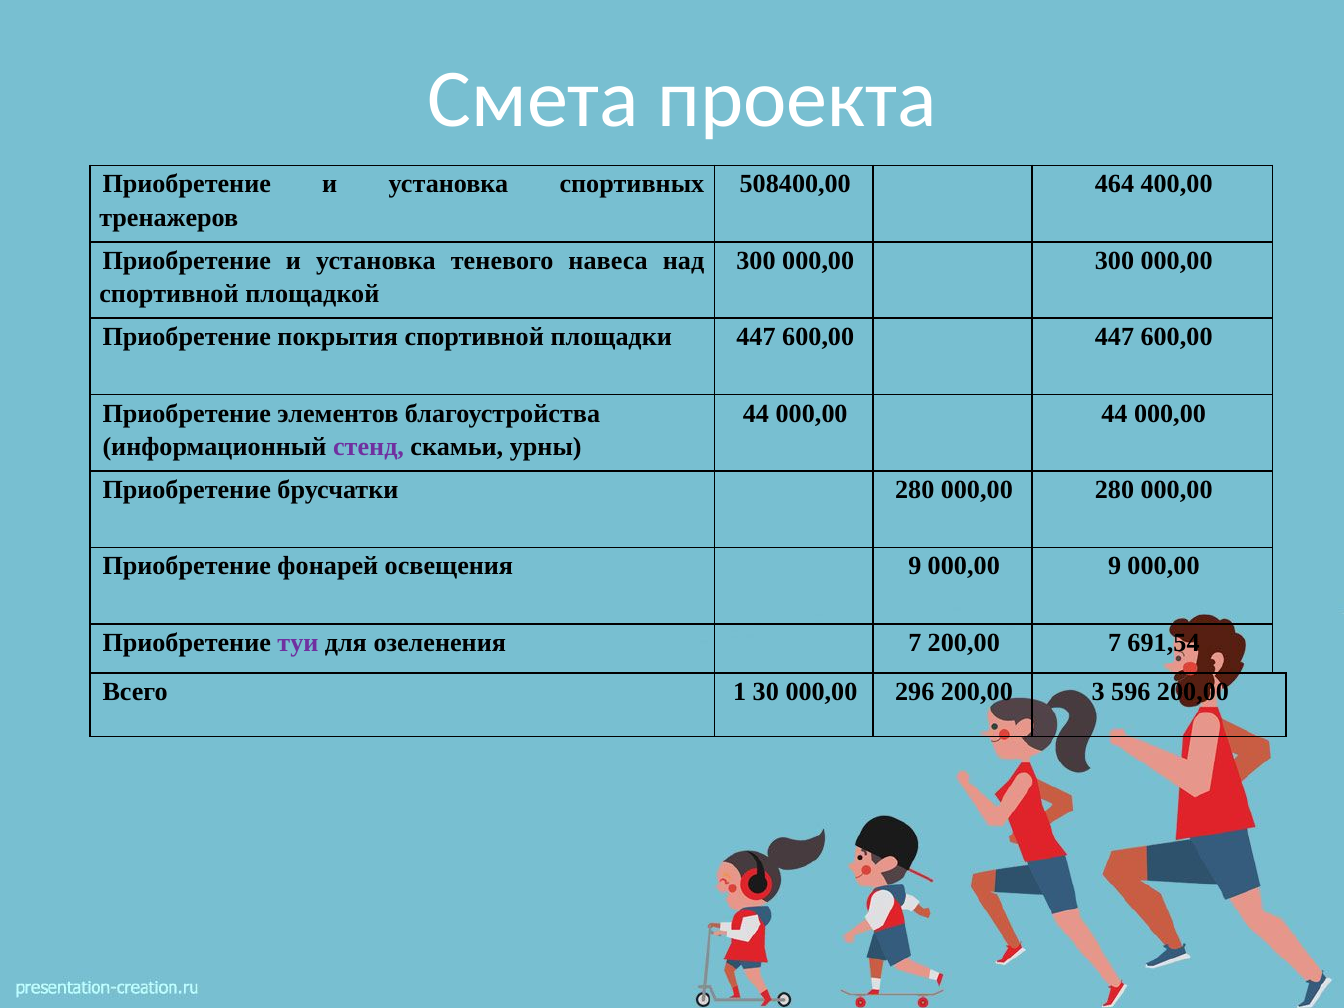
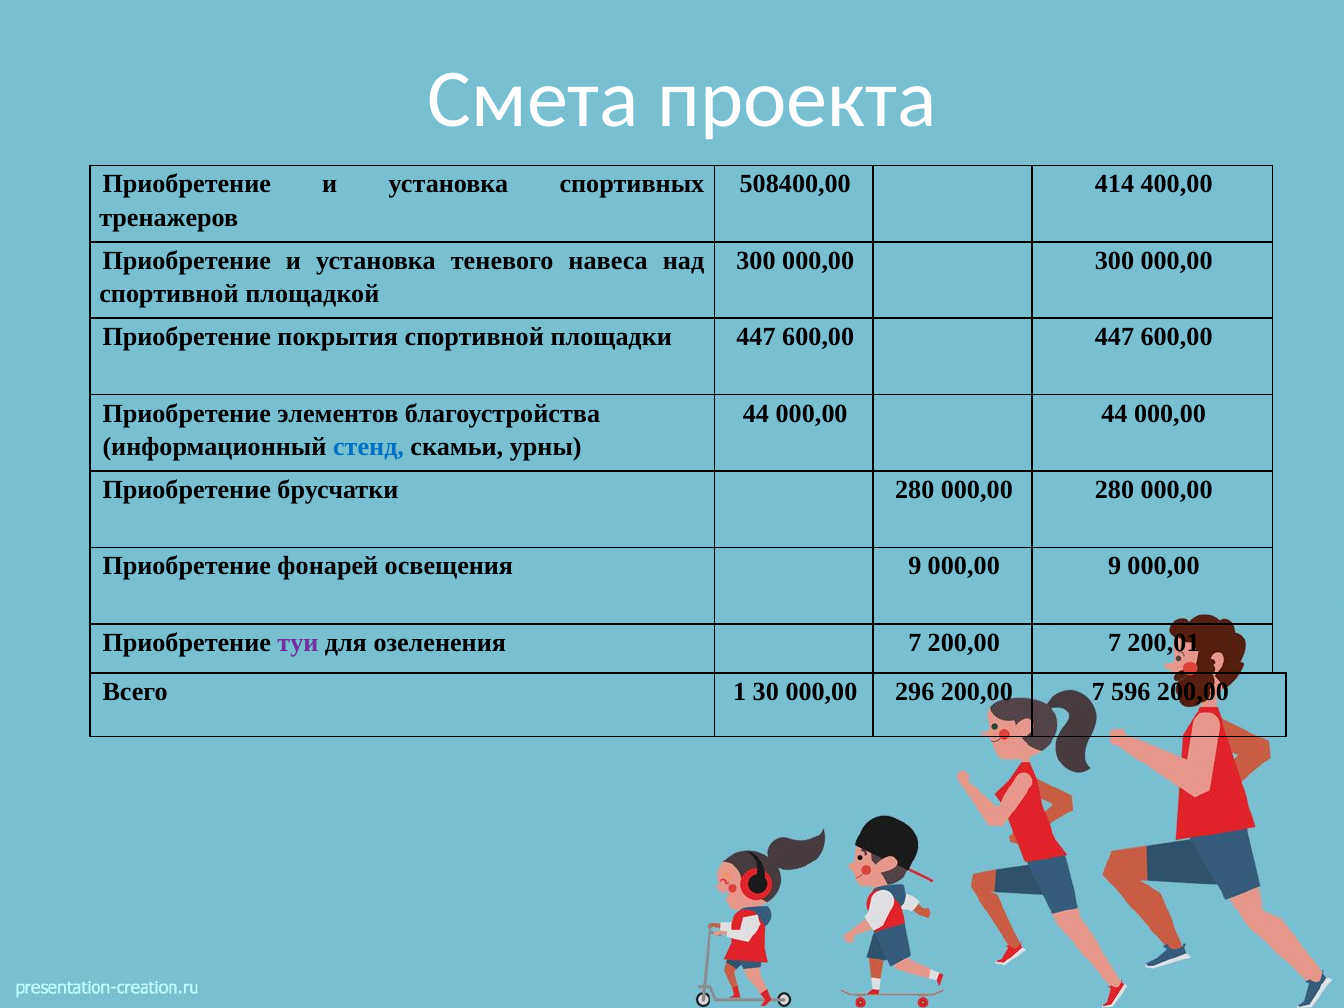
464: 464 -> 414
стенд colour: purple -> blue
691,54: 691,54 -> 200,01
296 200,00 3: 3 -> 7
